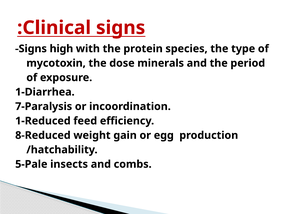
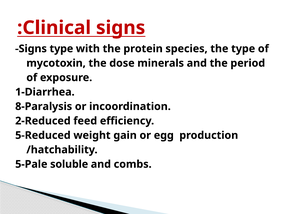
Signs high: high -> type
7-Paralysis: 7-Paralysis -> 8-Paralysis
1-Reduced: 1-Reduced -> 2-Reduced
8-Reduced: 8-Reduced -> 5-Reduced
insects: insects -> soluble
